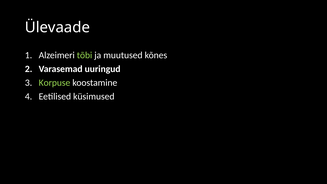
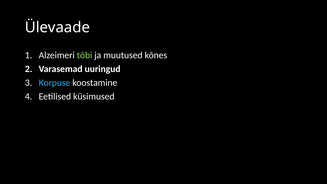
Korpuse colour: light green -> light blue
